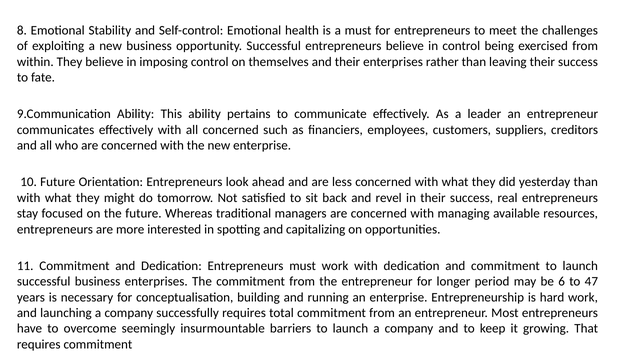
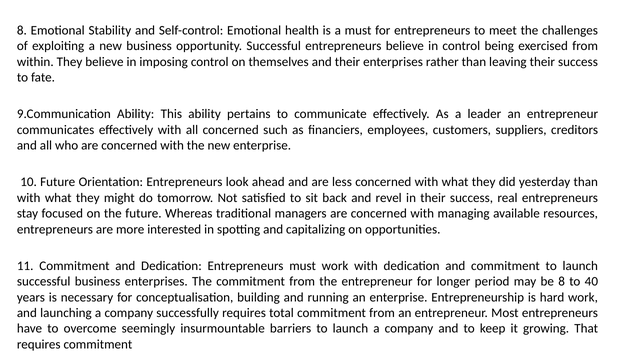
be 6: 6 -> 8
47: 47 -> 40
